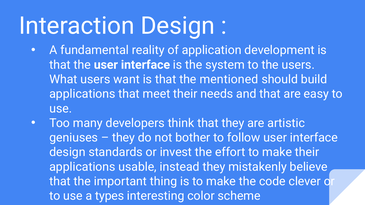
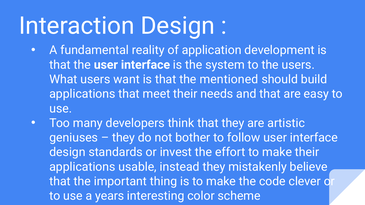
types: types -> years
